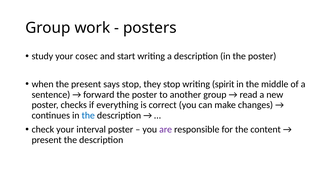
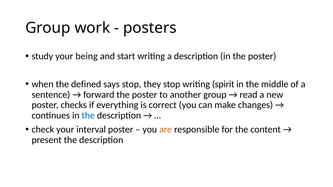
cosec: cosec -> being
the present: present -> defined
are colour: purple -> orange
